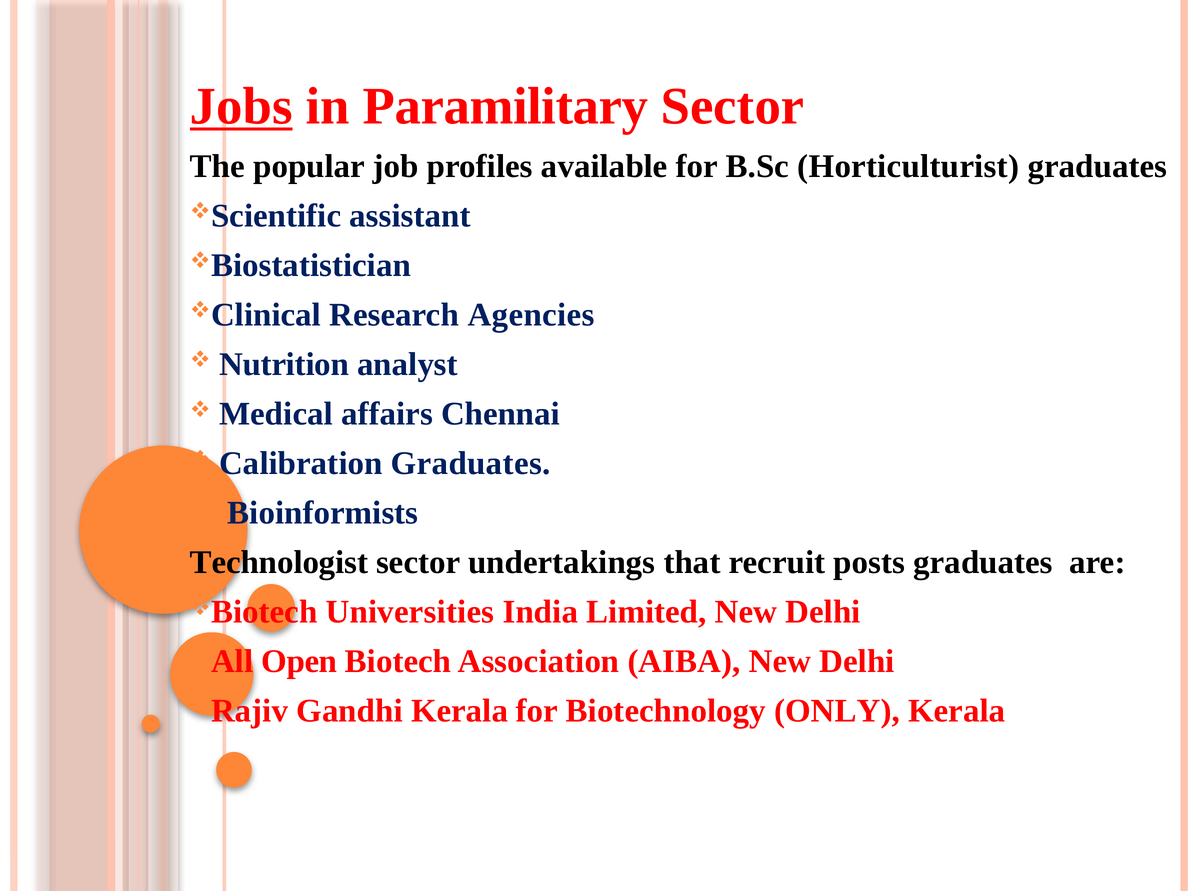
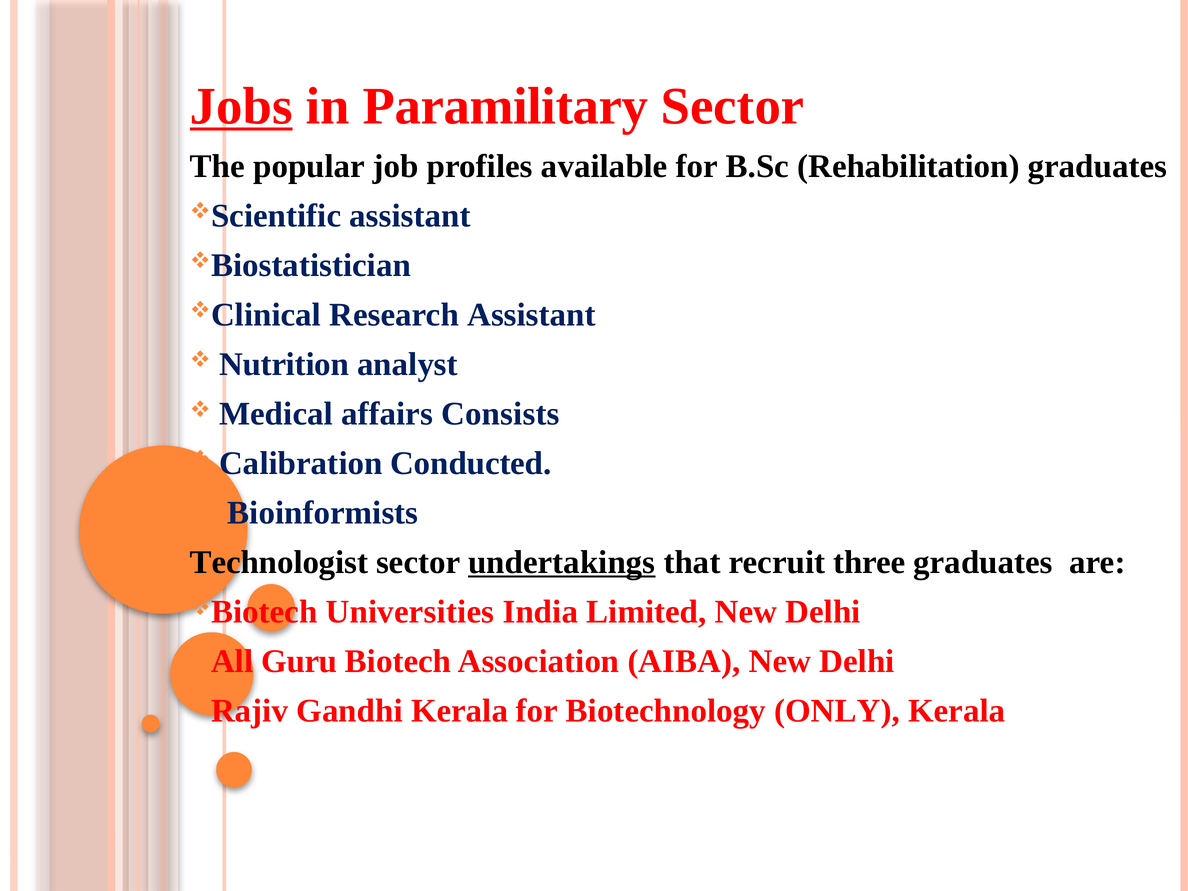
Horticulturist: Horticulturist -> Rehabilitation
Research Agencies: Agencies -> Assistant
Chennai: Chennai -> Consists
Calibration Graduates: Graduates -> Conducted
undertakings underline: none -> present
posts: posts -> three
Open: Open -> Guru
